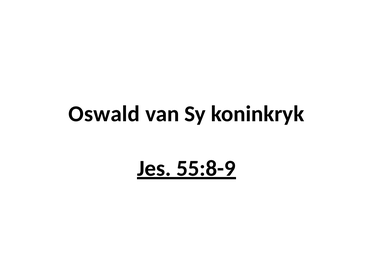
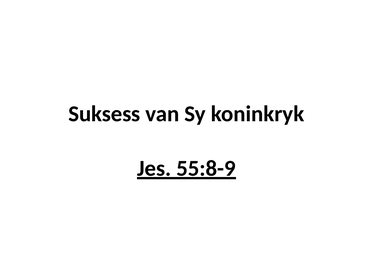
Oswald: Oswald -> Suksess
